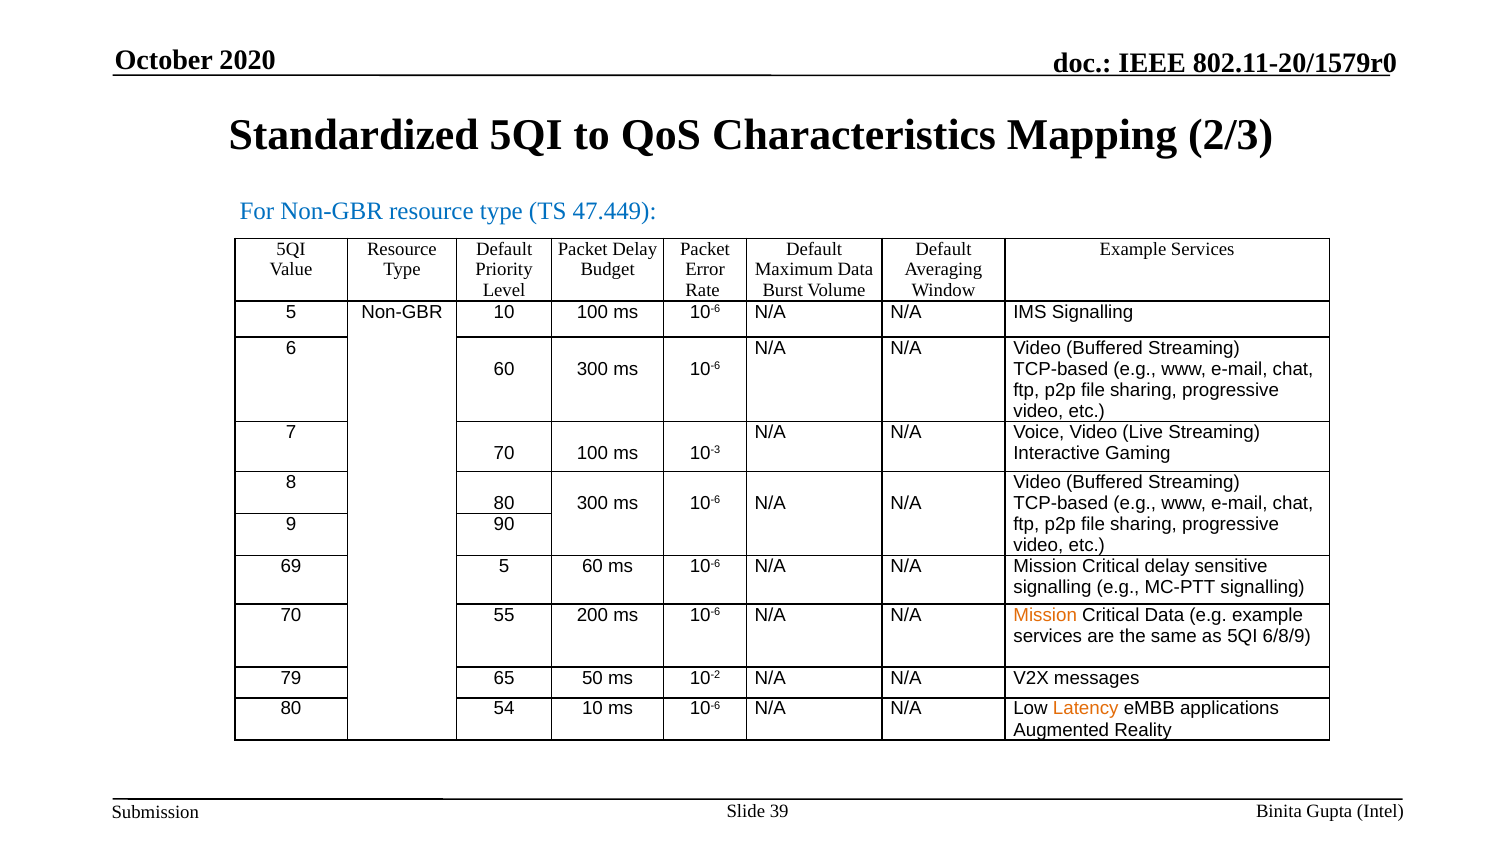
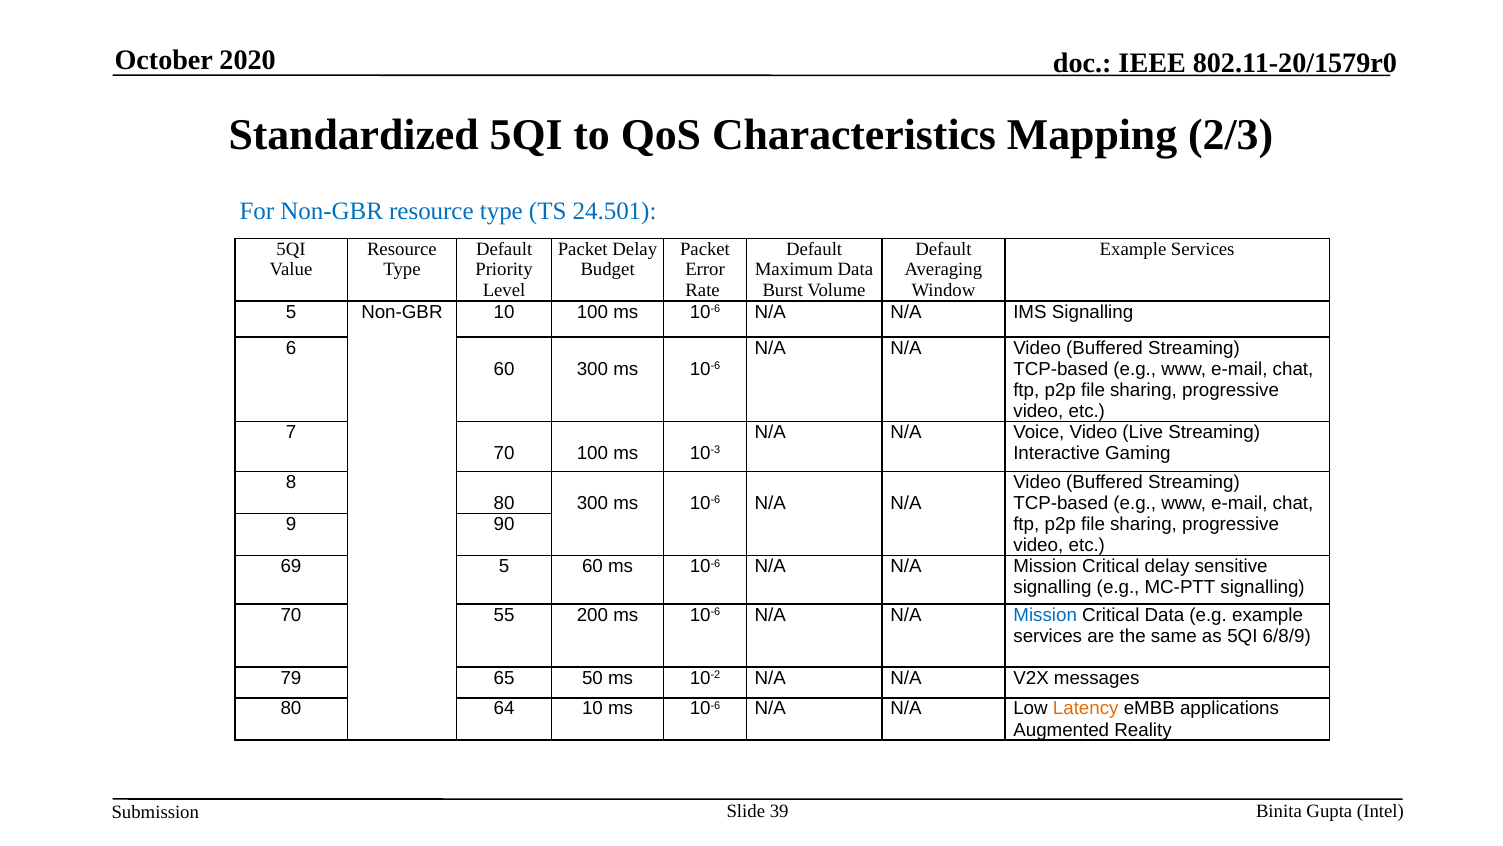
47.449: 47.449 -> 24.501
Mission at (1045, 614) colour: orange -> blue
54: 54 -> 64
